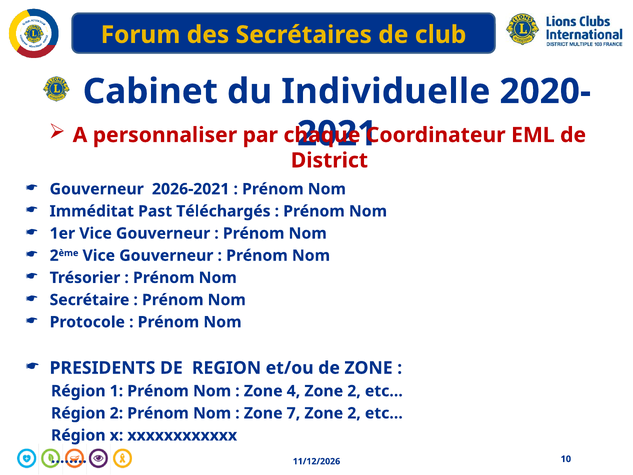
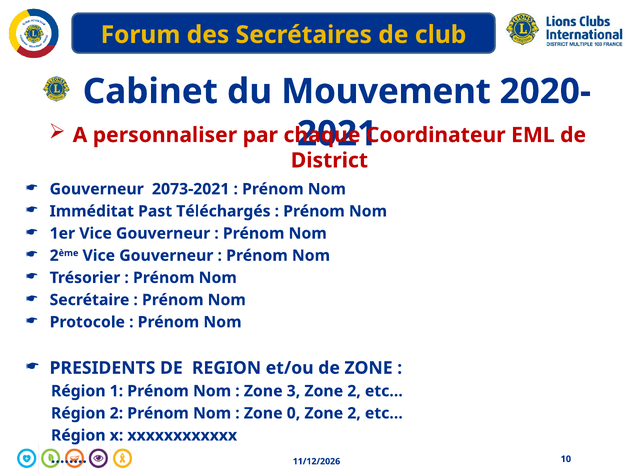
Individuelle: Individuelle -> Mouvement
2026-2021: 2026-2021 -> 2073-2021
4: 4 -> 3
7: 7 -> 0
